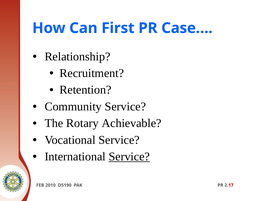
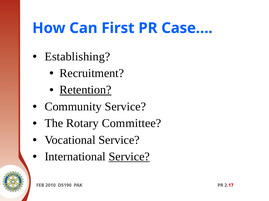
Relationship: Relationship -> Establishing
Retention underline: none -> present
Achievable: Achievable -> Committee
